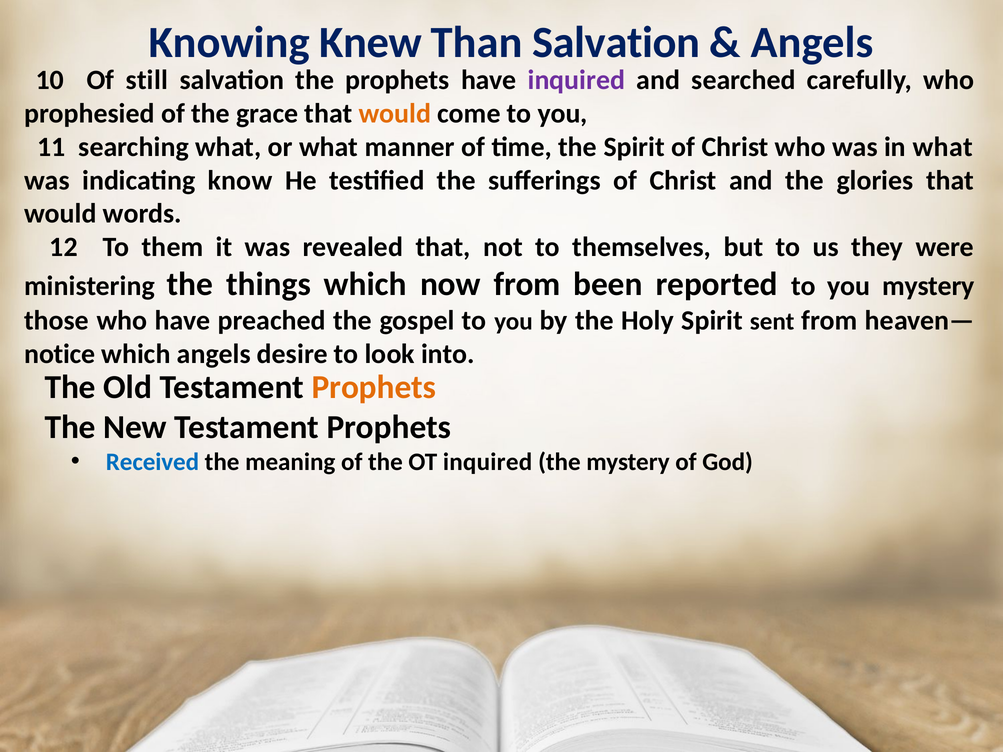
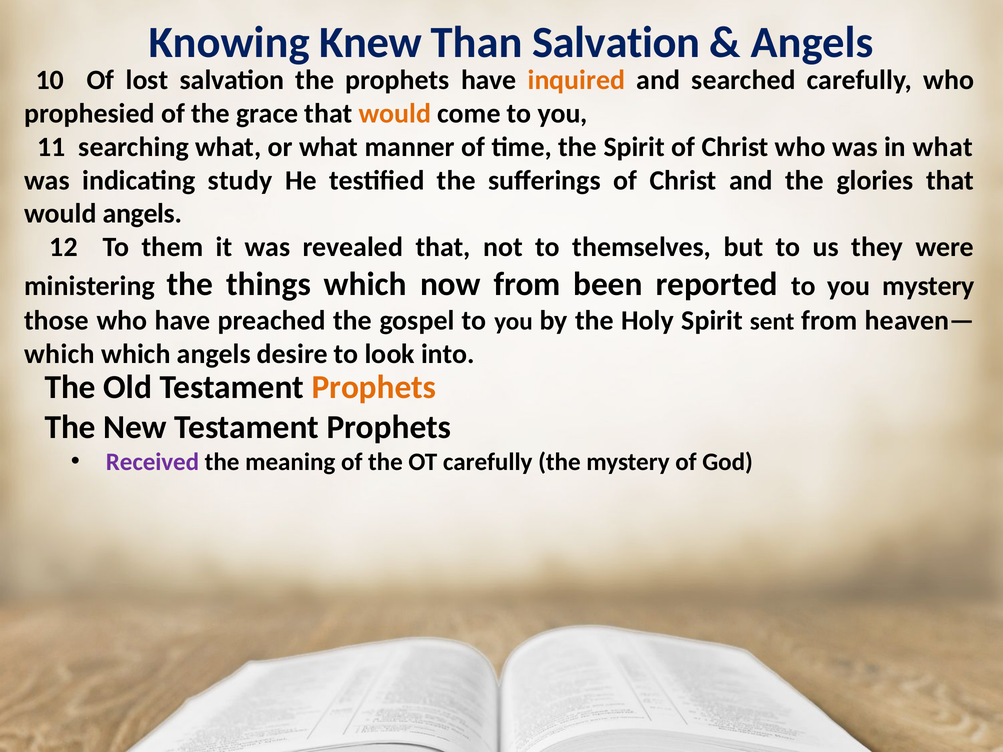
still: still -> lost
inquired at (576, 80) colour: purple -> orange
know: know -> study
would words: words -> angels
notice at (60, 354): notice -> which
Received colour: blue -> purple
OT inquired: inquired -> carefully
